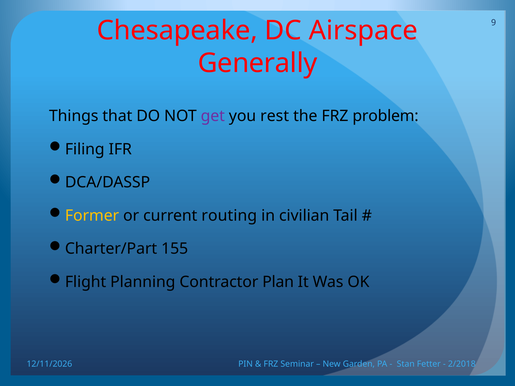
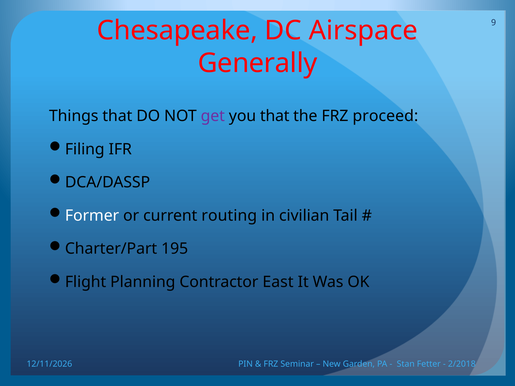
you rest: rest -> that
problem: problem -> proceed
Former colour: yellow -> white
155: 155 -> 195
Plan: Plan -> East
